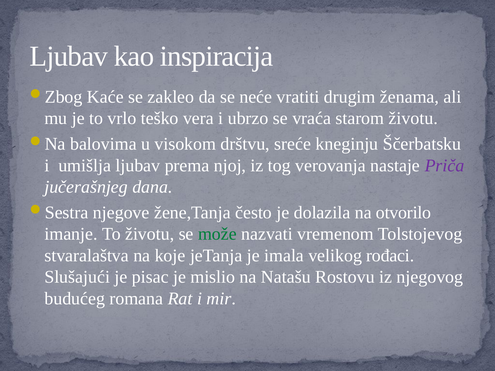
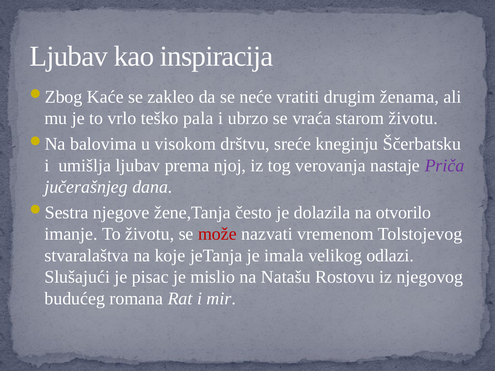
vera: vera -> pala
može colour: green -> red
rođaci: rođaci -> odlazi
